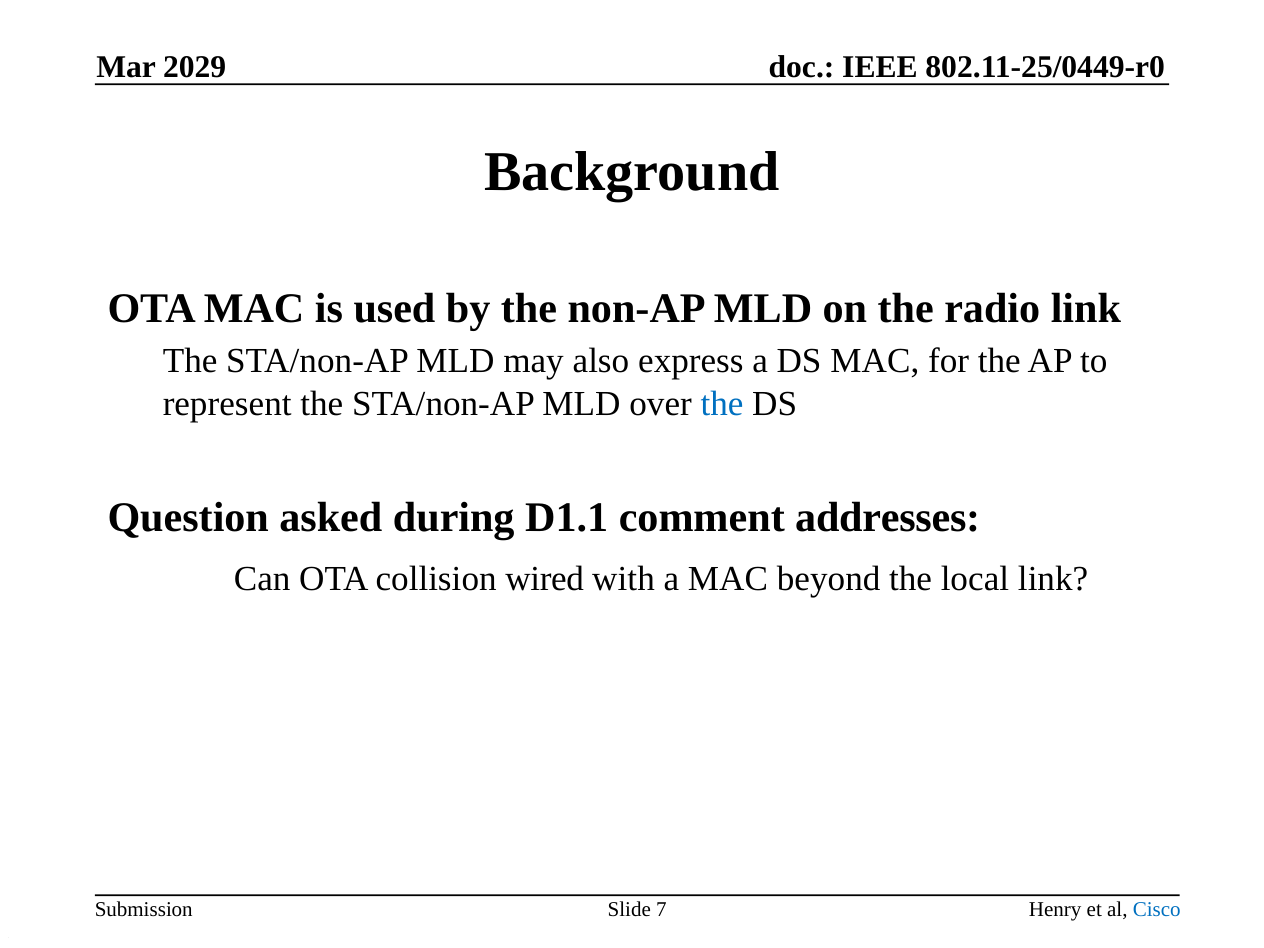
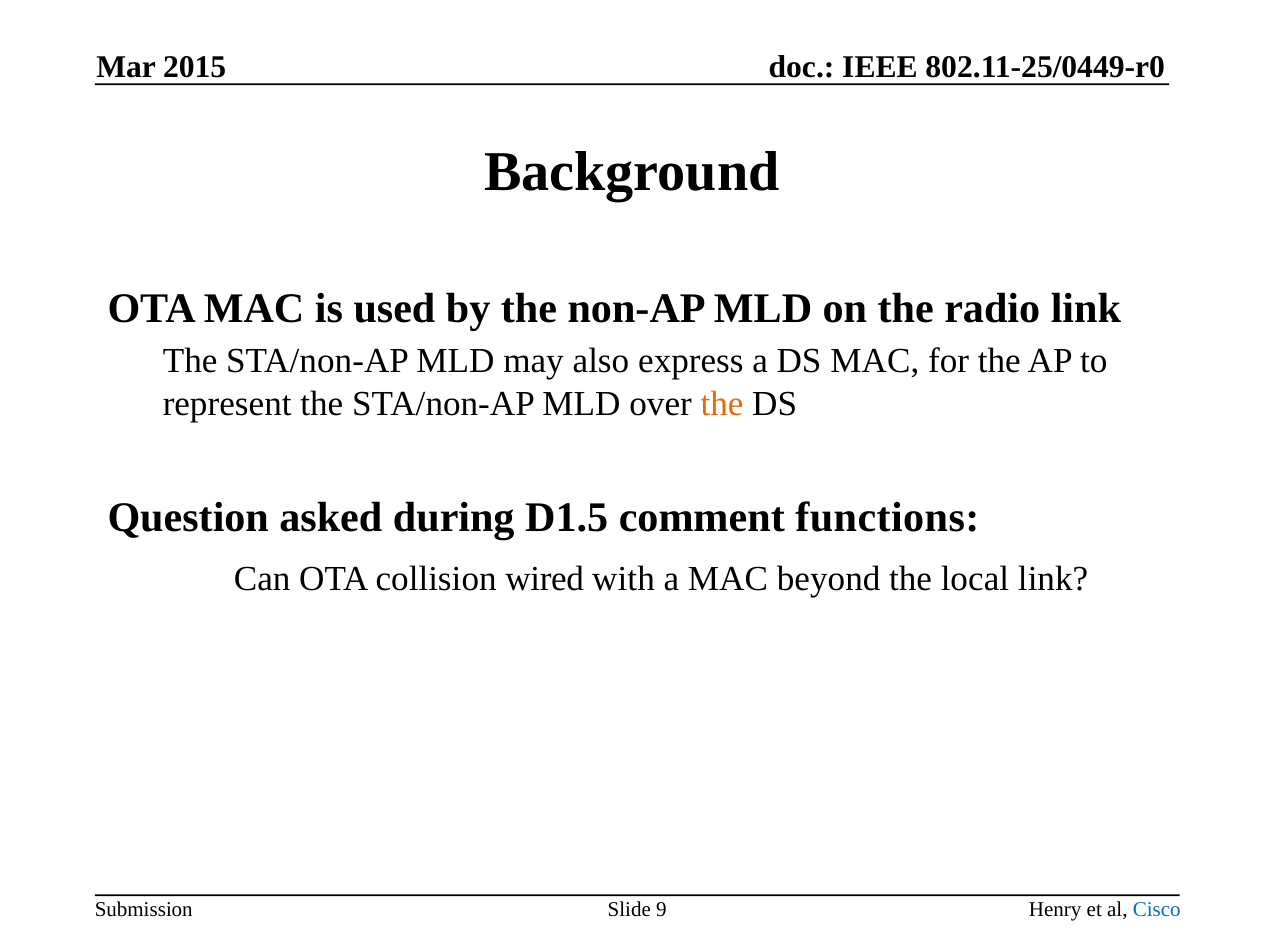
2029: 2029 -> 2015
the at (722, 403) colour: blue -> orange
D1.1: D1.1 -> D1.5
addresses: addresses -> functions
7: 7 -> 9
